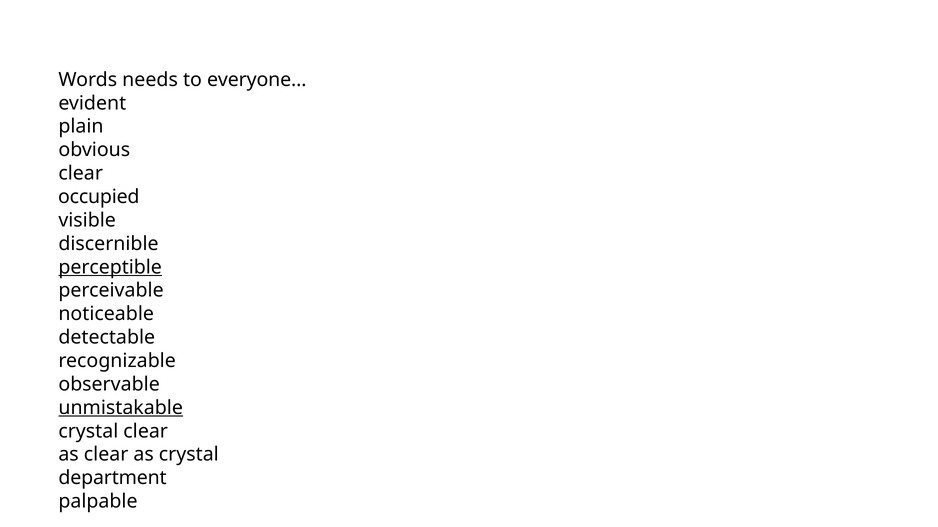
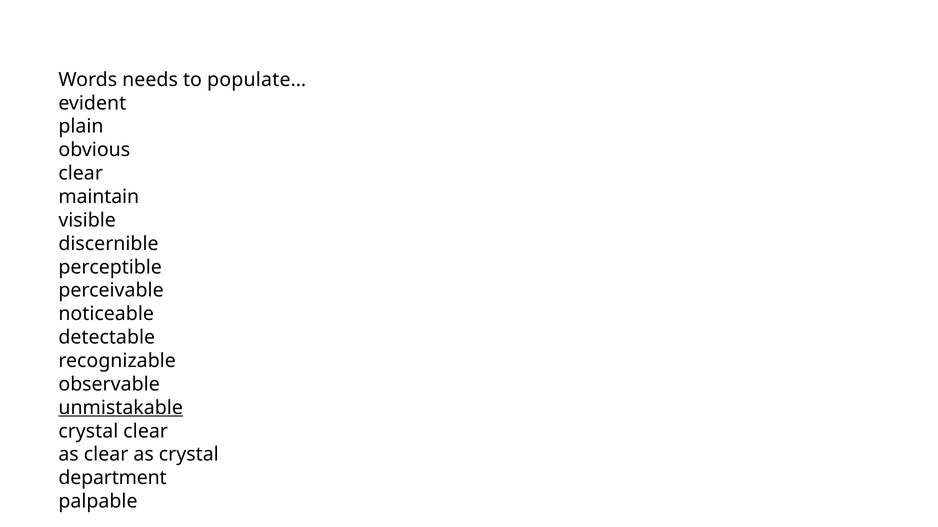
everyone…: everyone… -> populate…
occupied: occupied -> maintain
perceptible underline: present -> none
